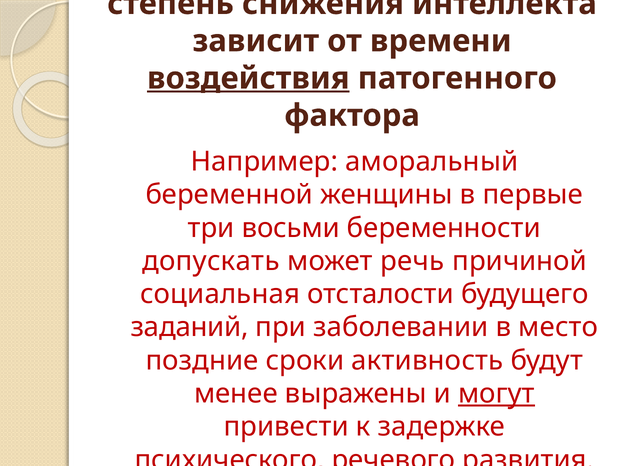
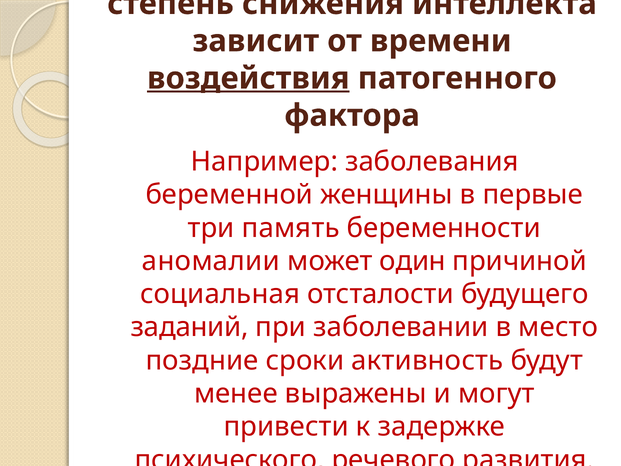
аморальный: аморальный -> заболевания
восьми: восьми -> память
допускать: допускать -> аномалии
речь: речь -> один
могут underline: present -> none
